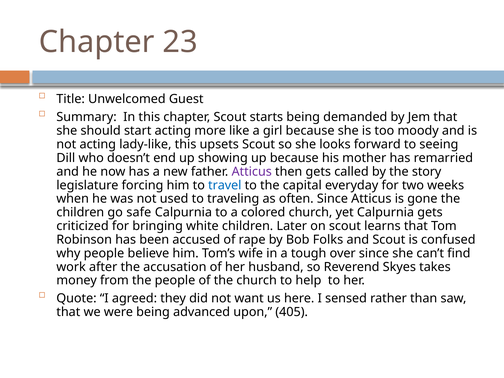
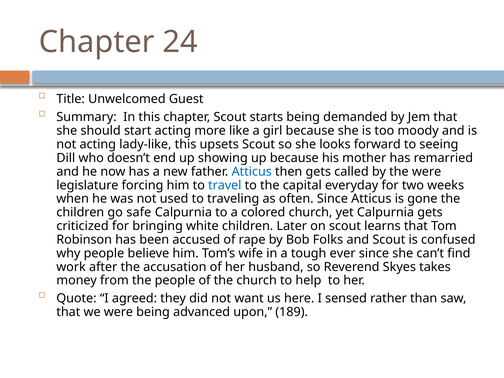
23: 23 -> 24
Atticus at (252, 172) colour: purple -> blue
the story: story -> were
over: over -> ever
405: 405 -> 189
